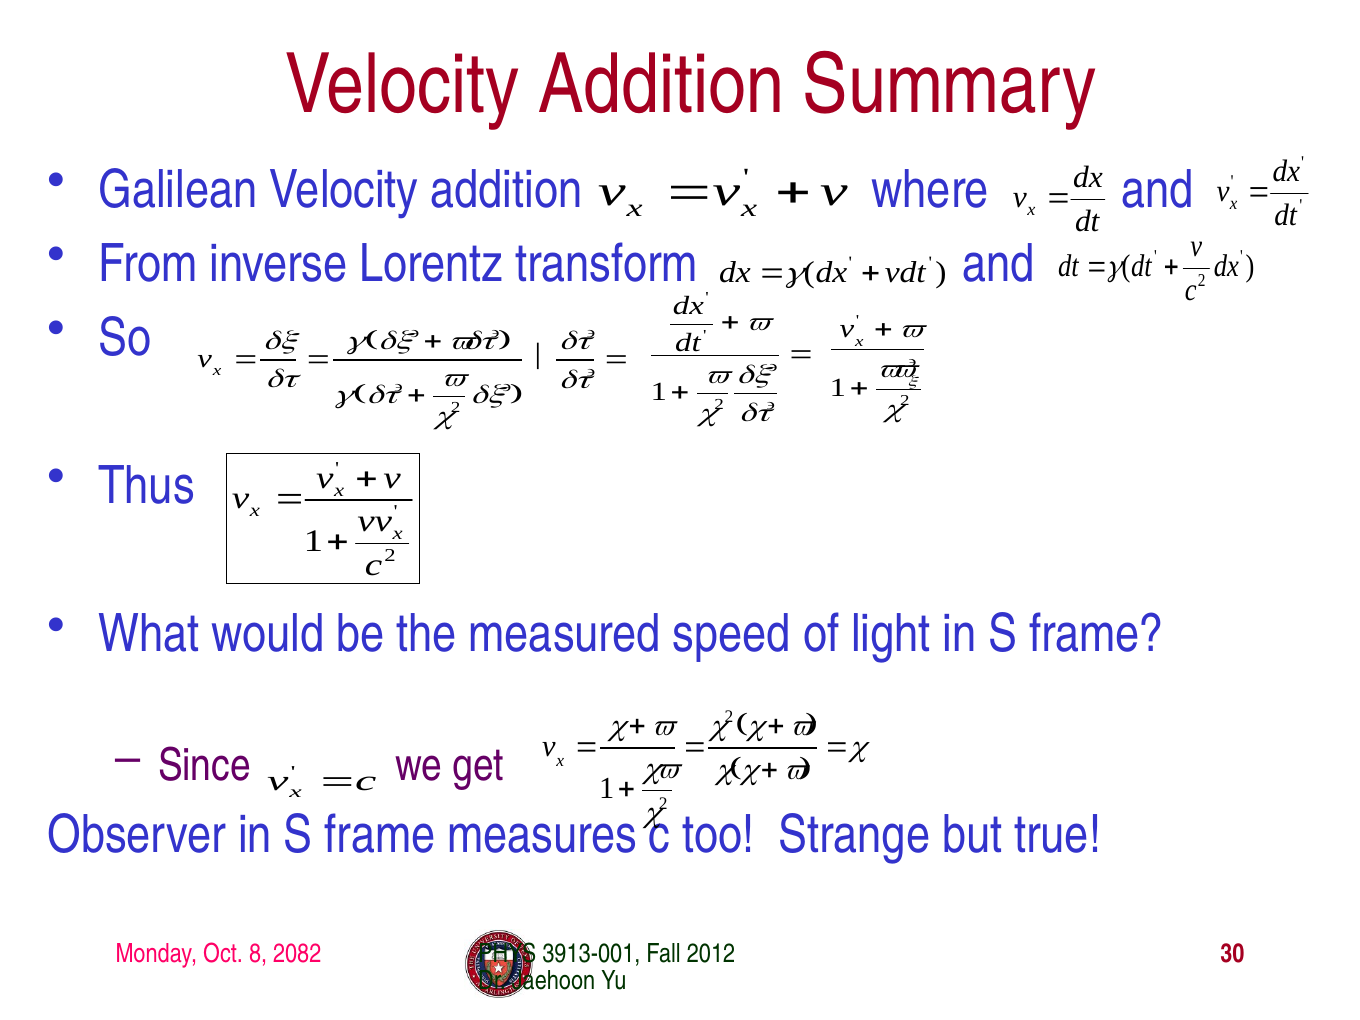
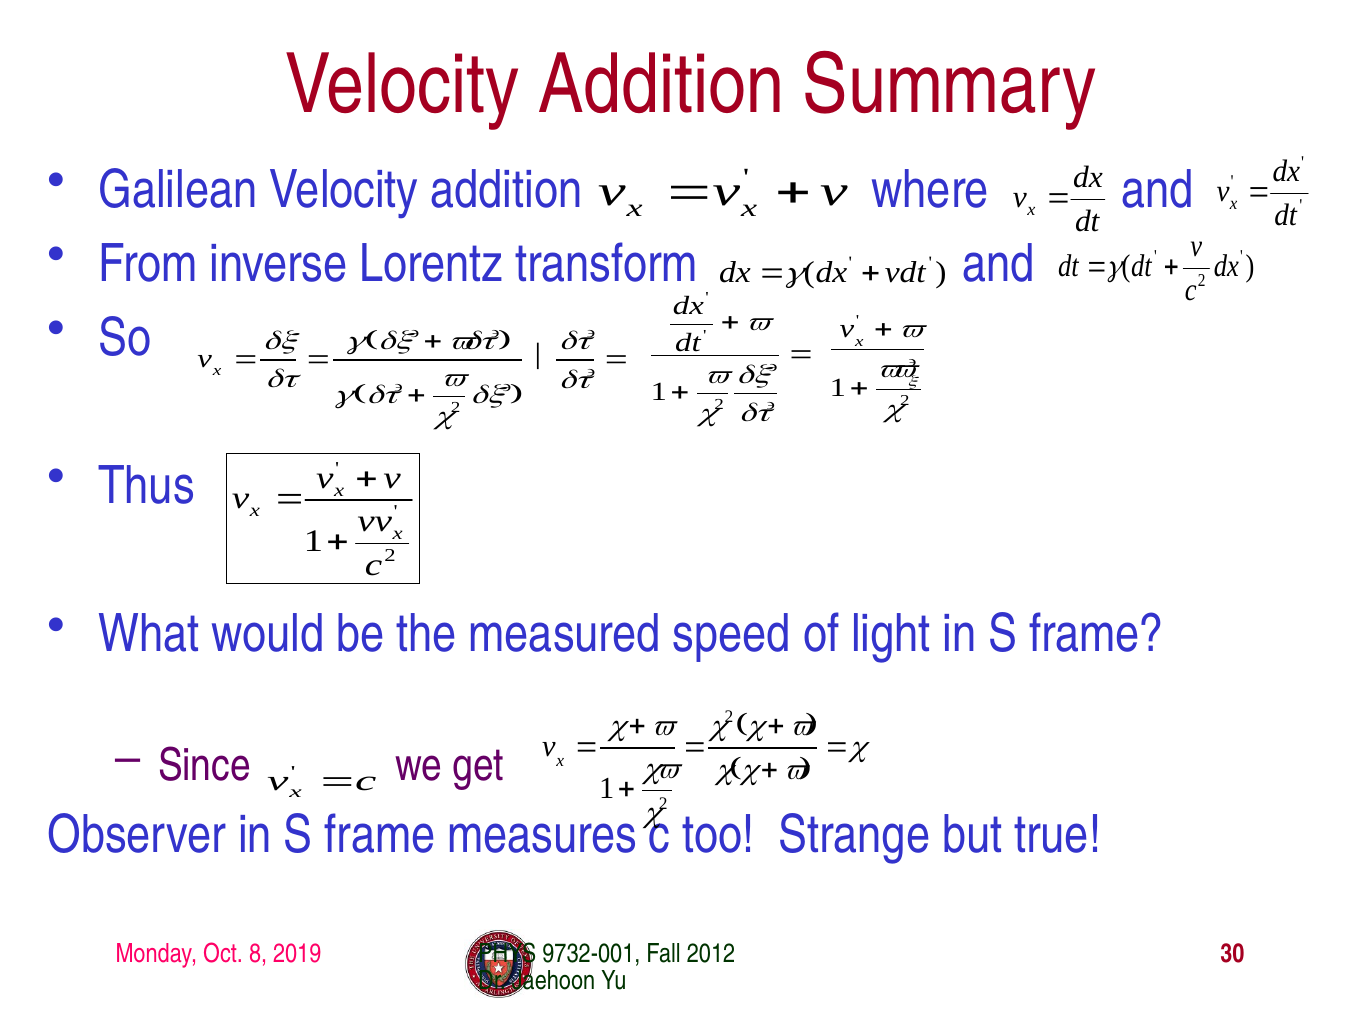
2082: 2082 -> 2019
3913-001: 3913-001 -> 9732-001
